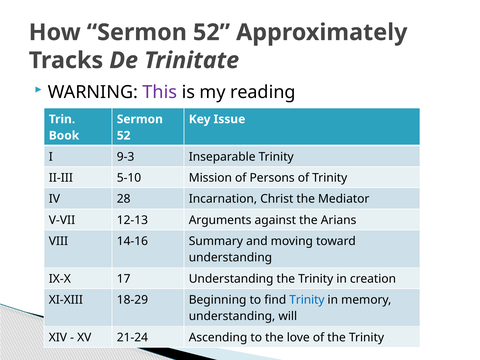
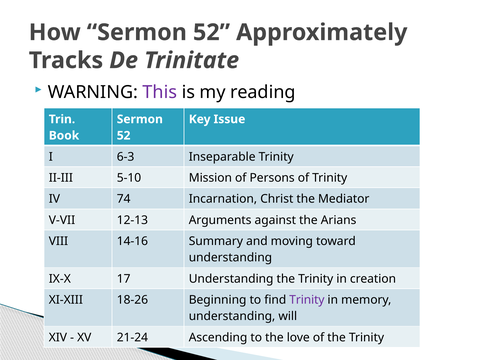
9-3: 9-3 -> 6-3
28: 28 -> 74
18-29: 18-29 -> 18-26
Trinity at (307, 300) colour: blue -> purple
